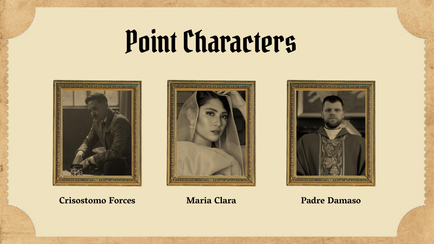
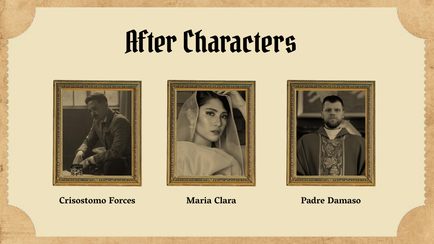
Point: Point -> After
